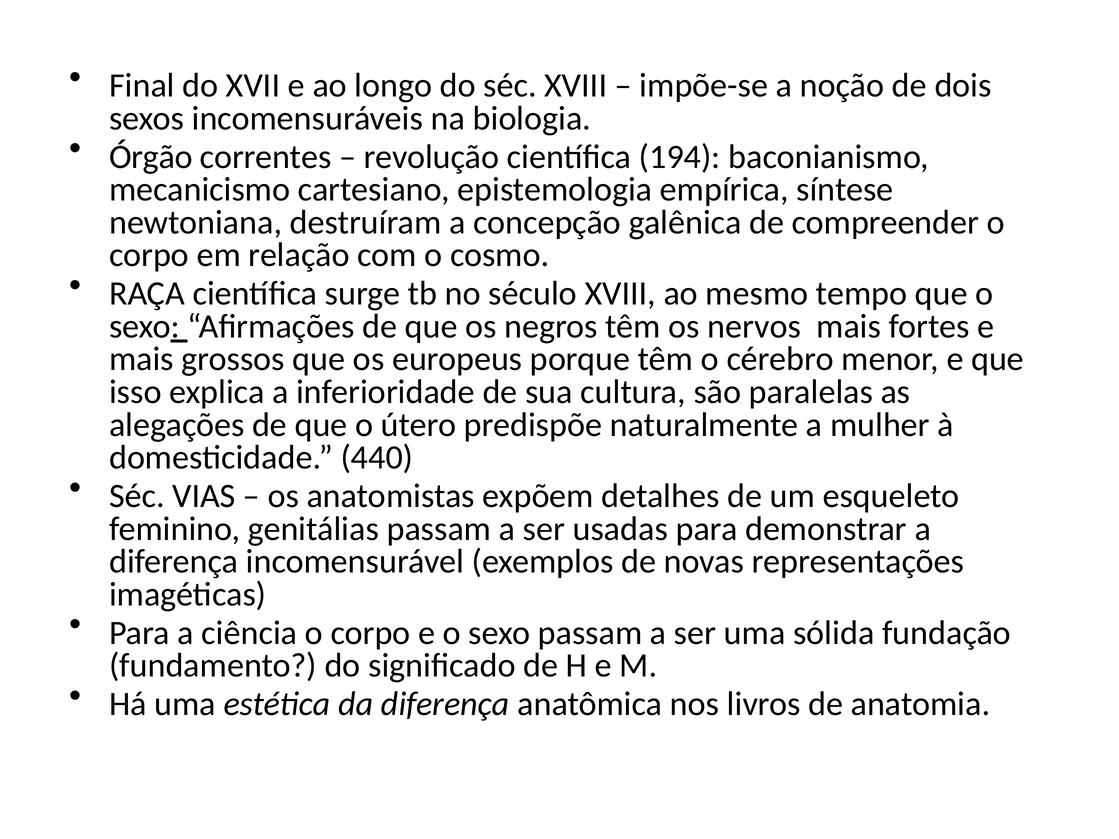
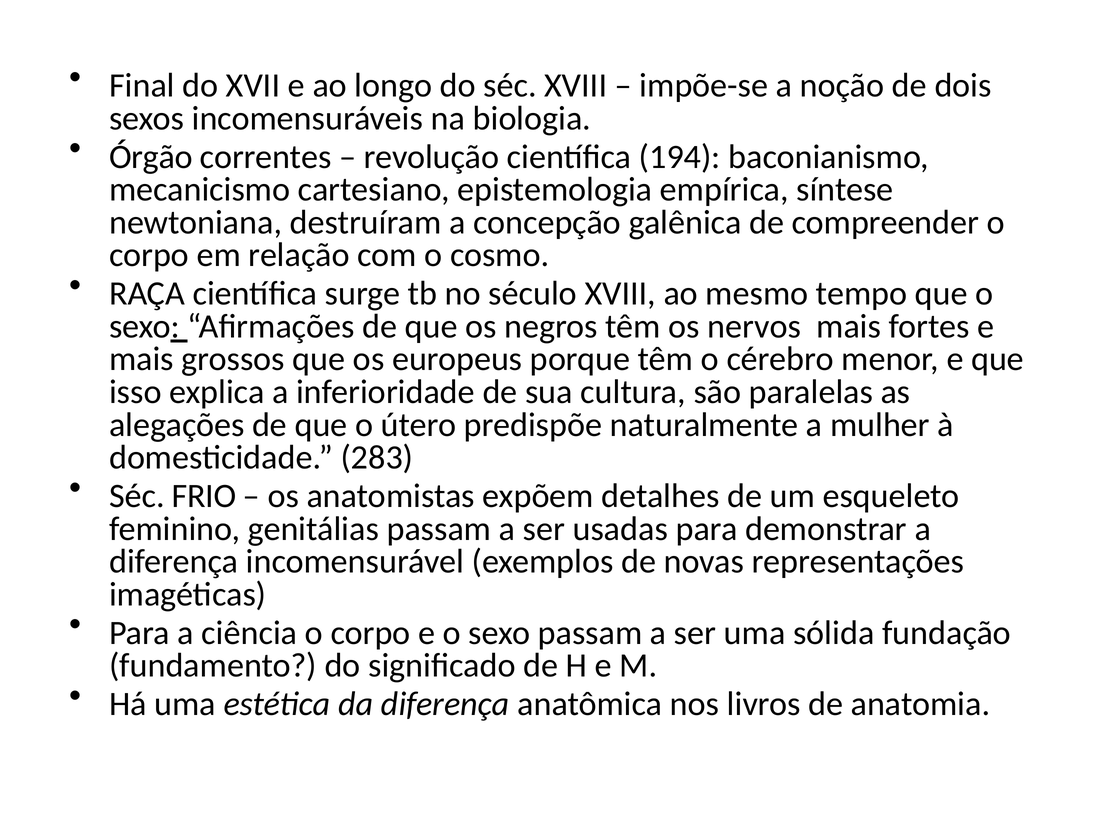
440: 440 -> 283
VIAS: VIAS -> FRIO
